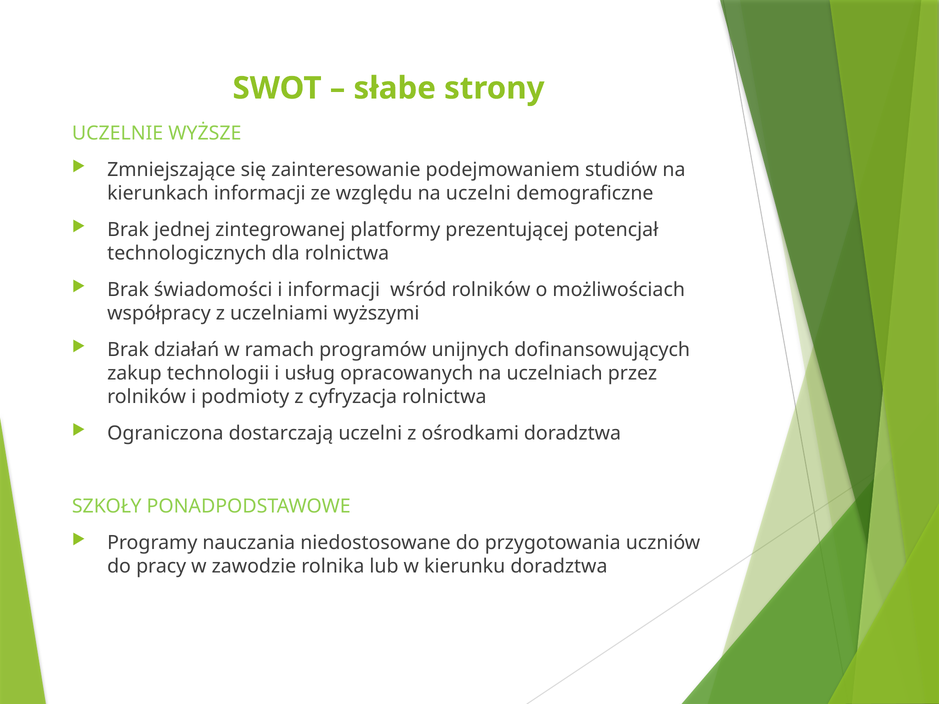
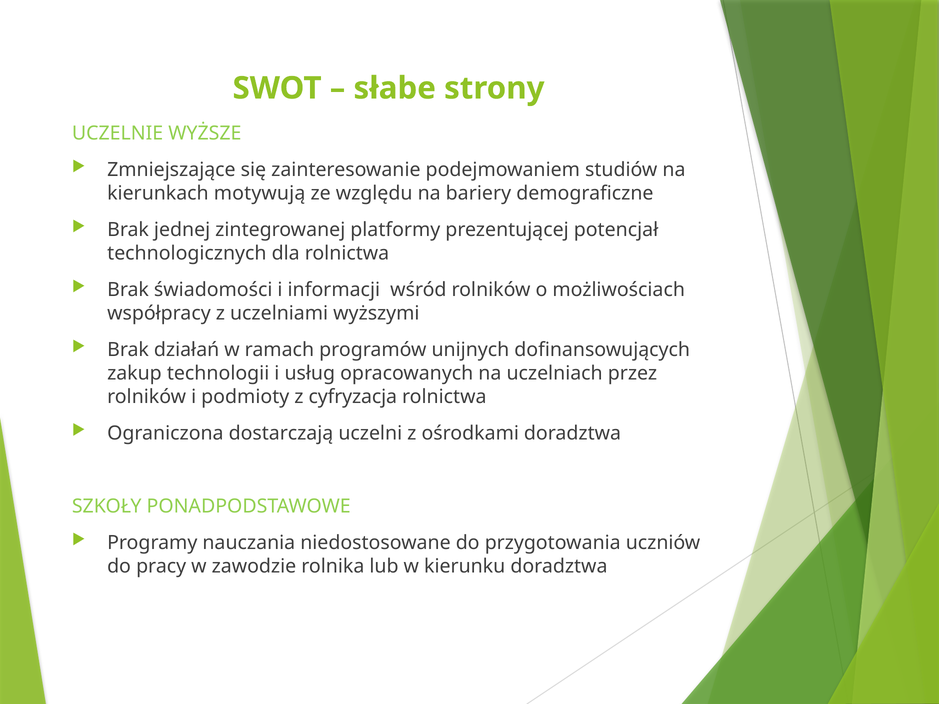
kierunkach informacji: informacji -> motywują
na uczelni: uczelni -> bariery
